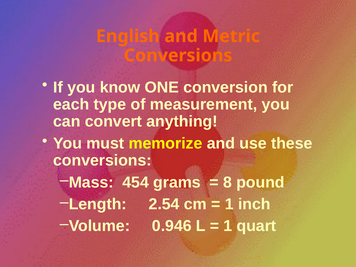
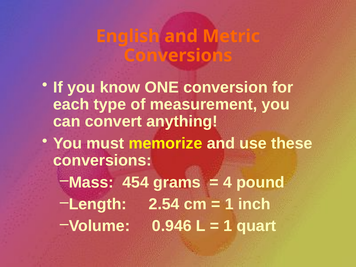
8: 8 -> 4
